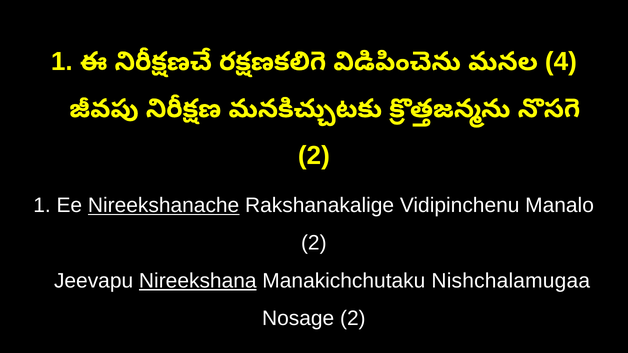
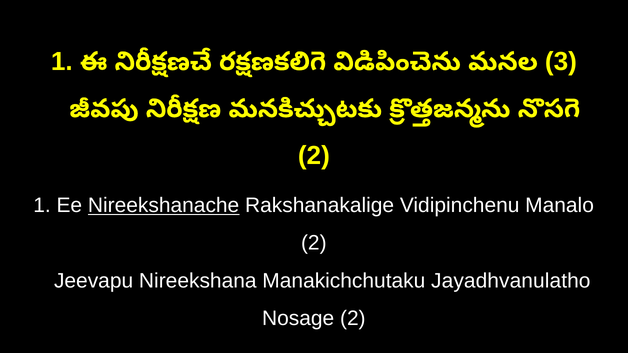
4: 4 -> 3
Nireekshana underline: present -> none
Nishchalamugaa: Nishchalamugaa -> Jayadhvanulatho
